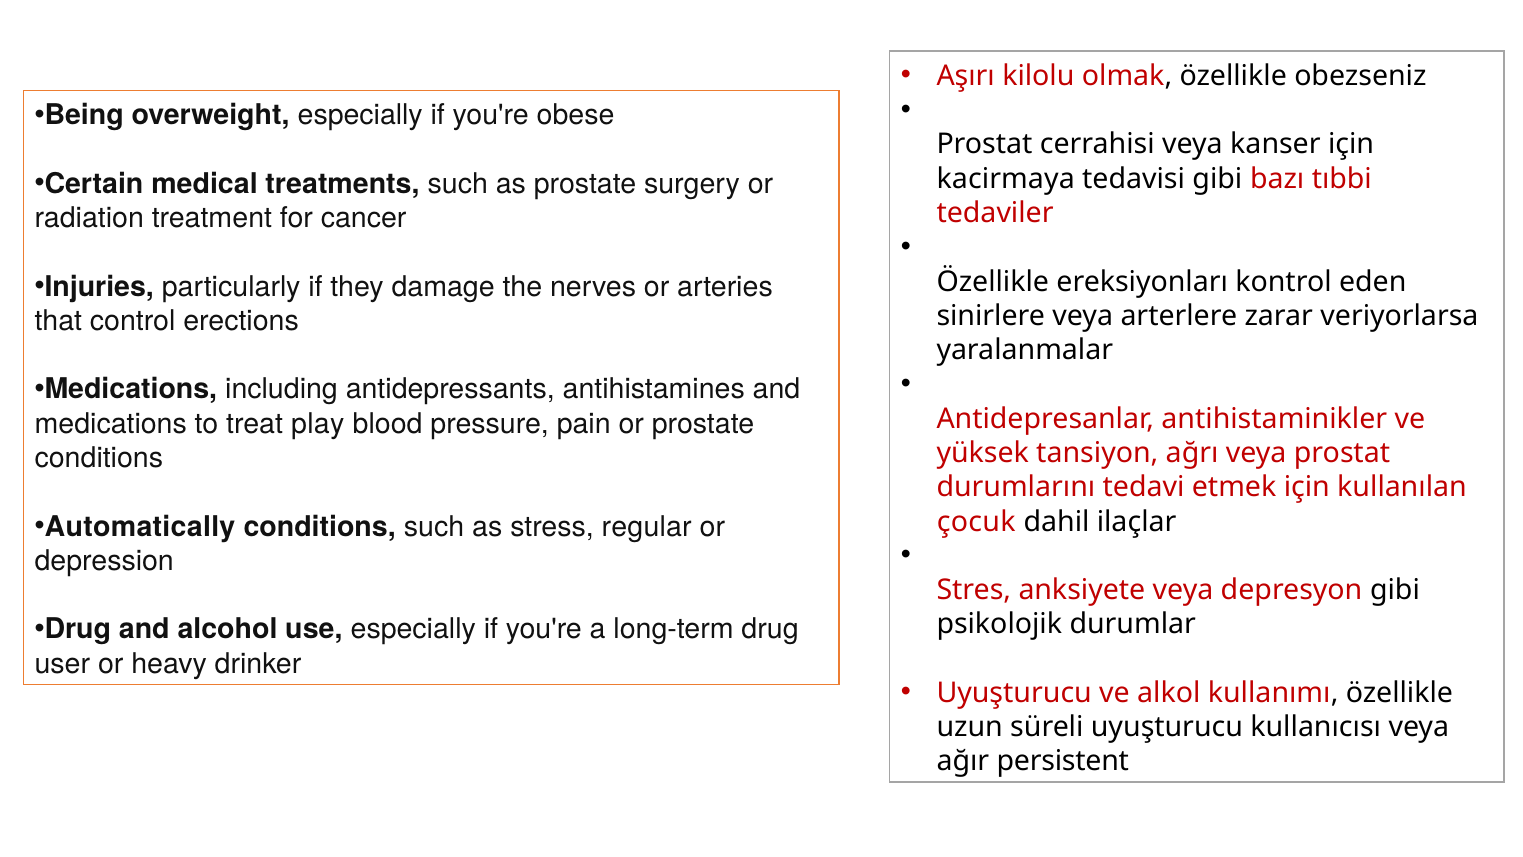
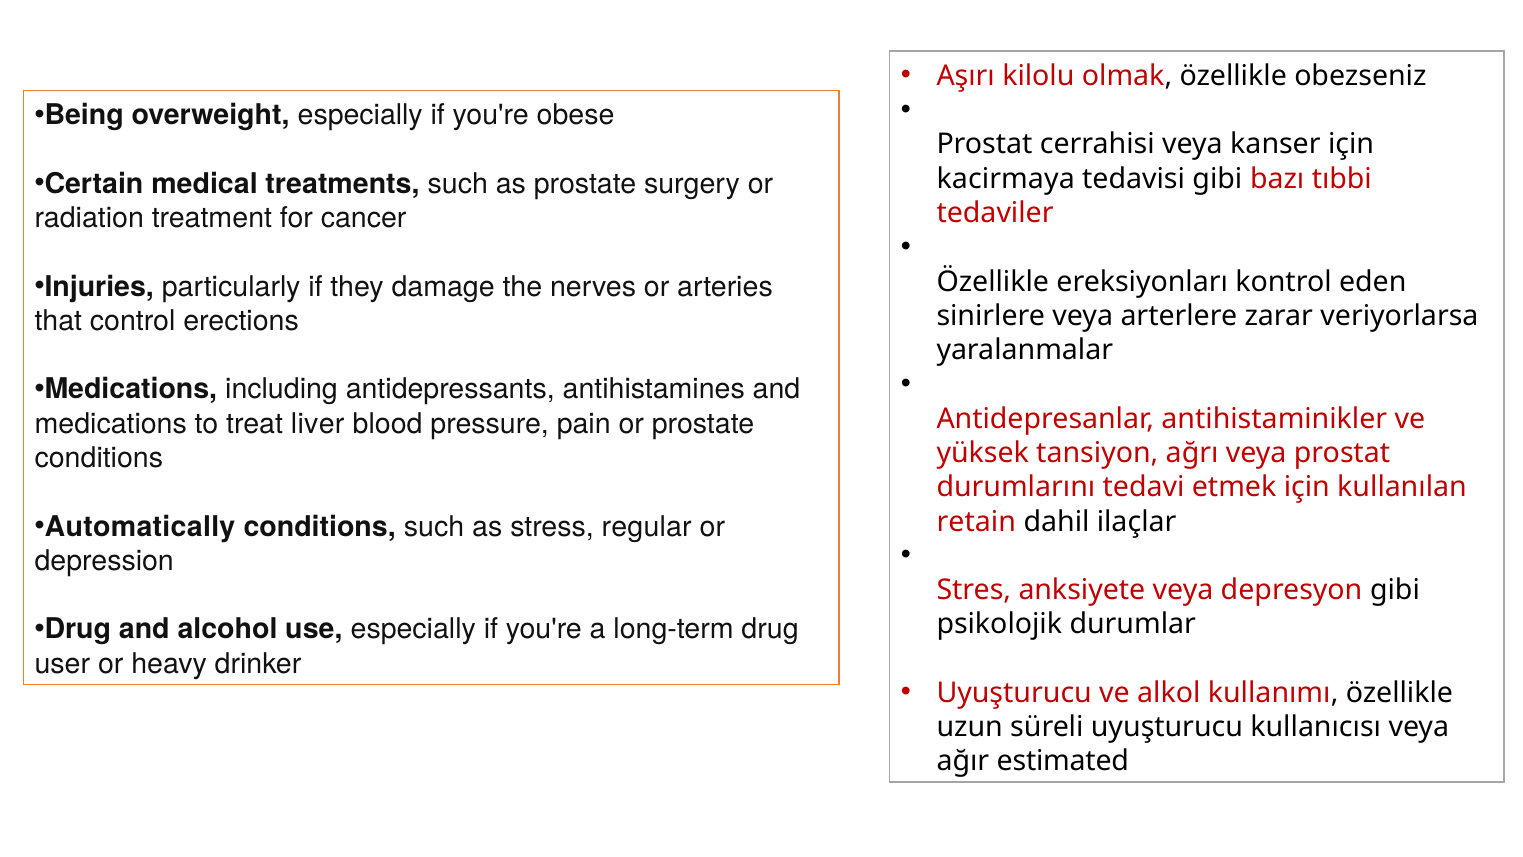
play: play -> liver
çocuk: çocuk -> retain
persistent: persistent -> estimated
